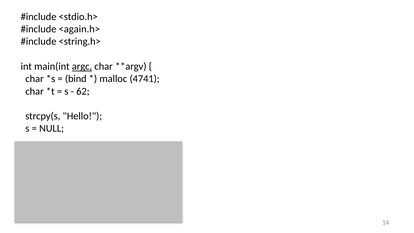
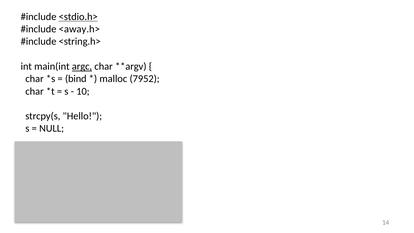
<stdio.h> underline: none -> present
<again.h>: <again.h> -> <away.h>
4741: 4741 -> 7952
62: 62 -> 10
